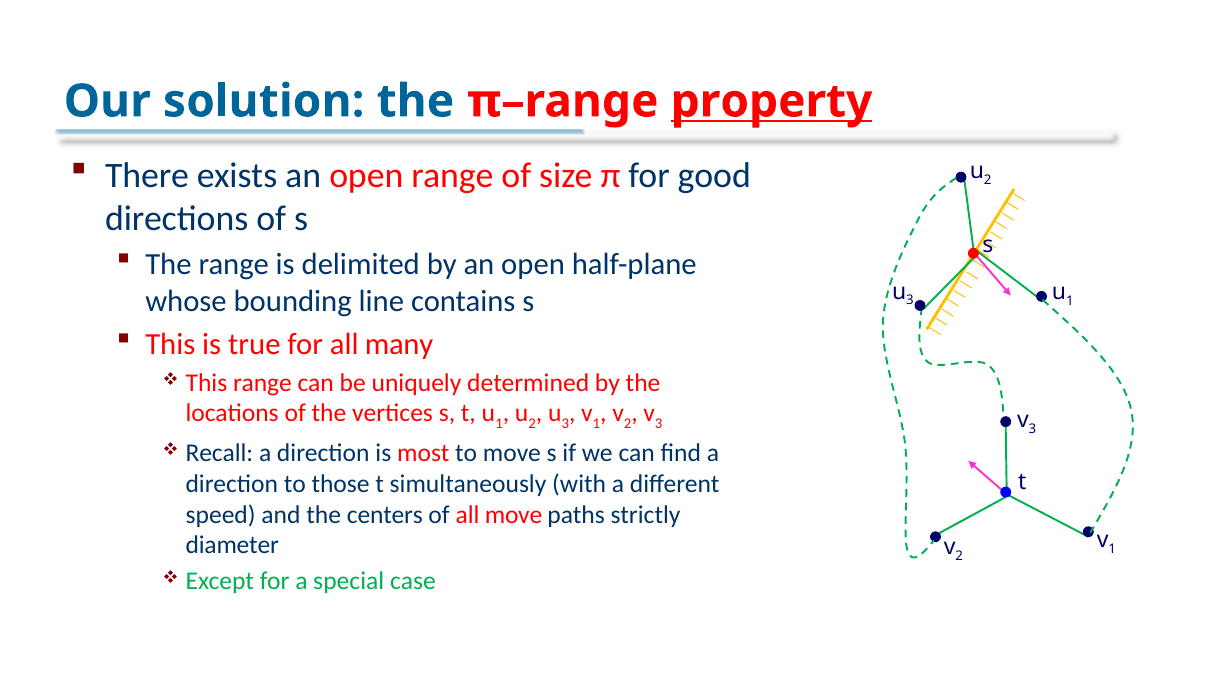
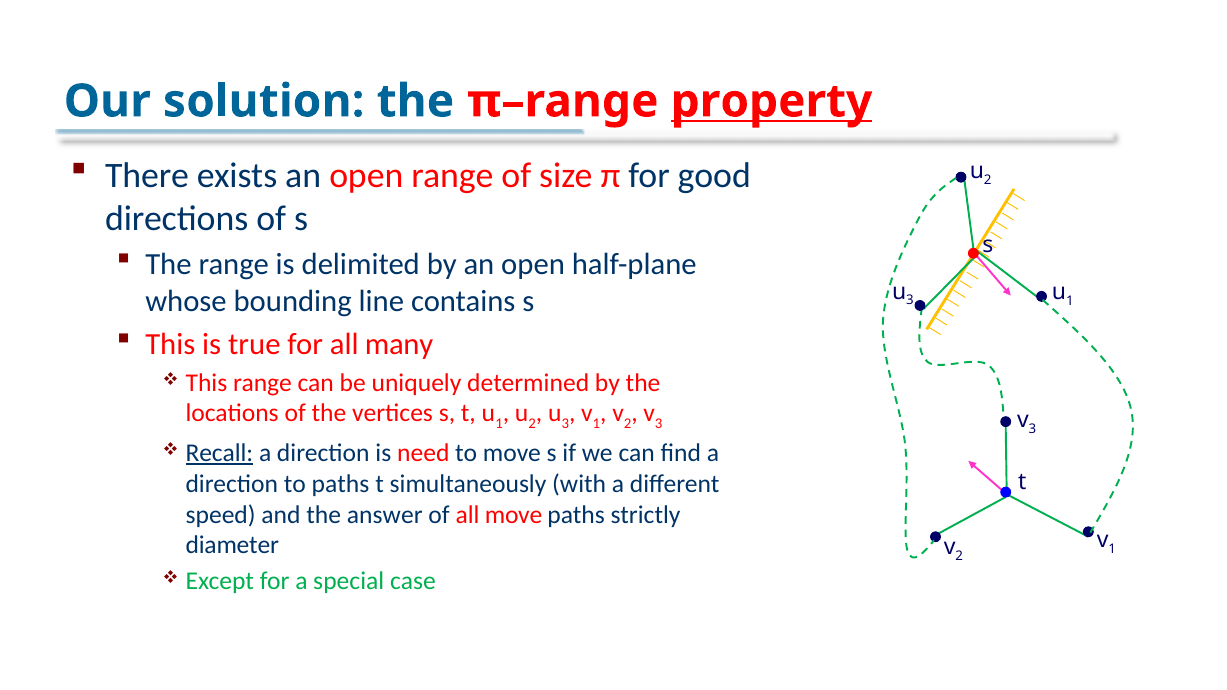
Recall underline: none -> present
most: most -> need
to those: those -> paths
centers: centers -> answer
